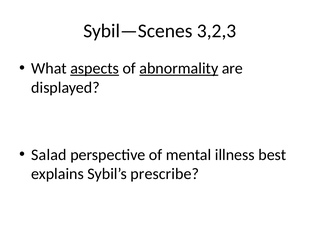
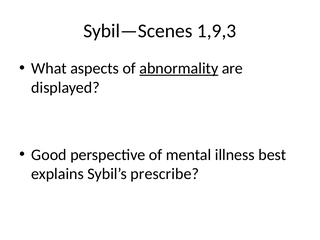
3,2,3: 3,2,3 -> 1,9,3
aspects underline: present -> none
Salad: Salad -> Good
